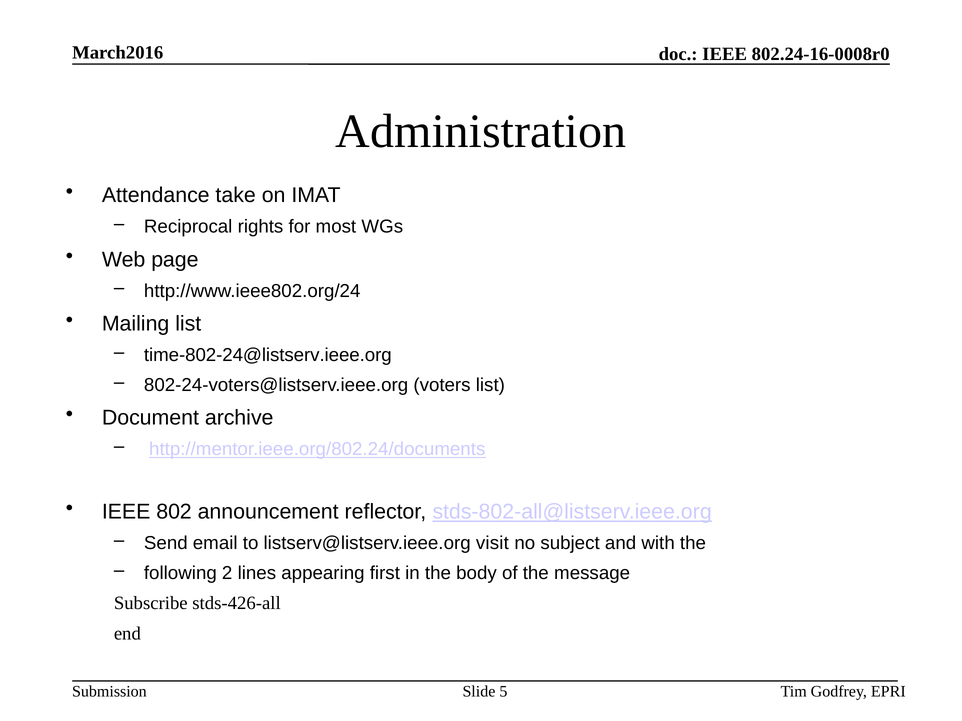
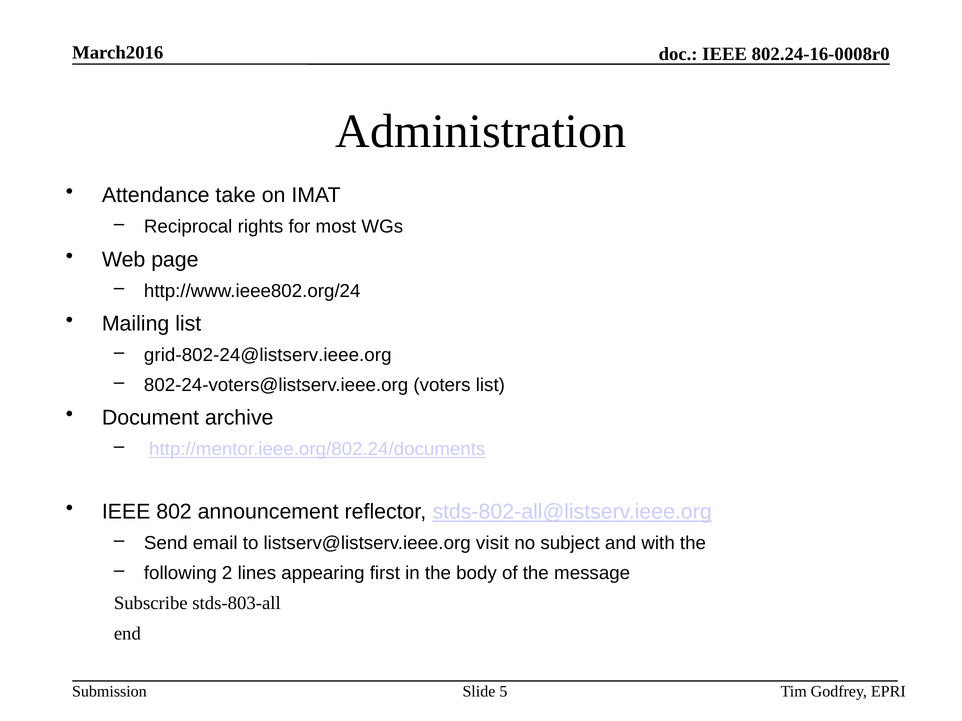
time-802-24@listserv.ieee.org: time-802-24@listserv.ieee.org -> grid-802-24@listserv.ieee.org
stds-426-all: stds-426-all -> stds-803-all
